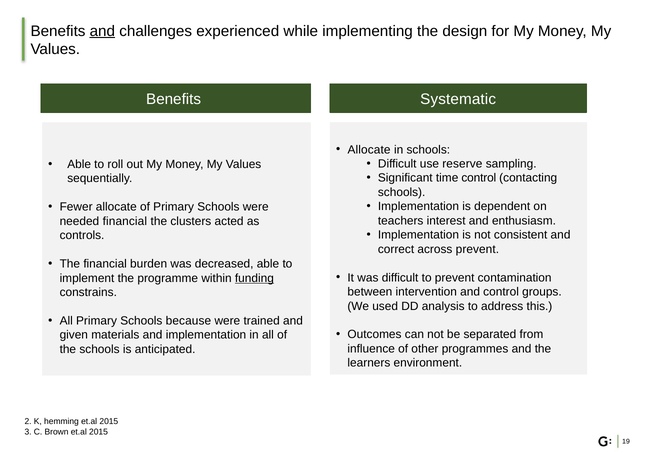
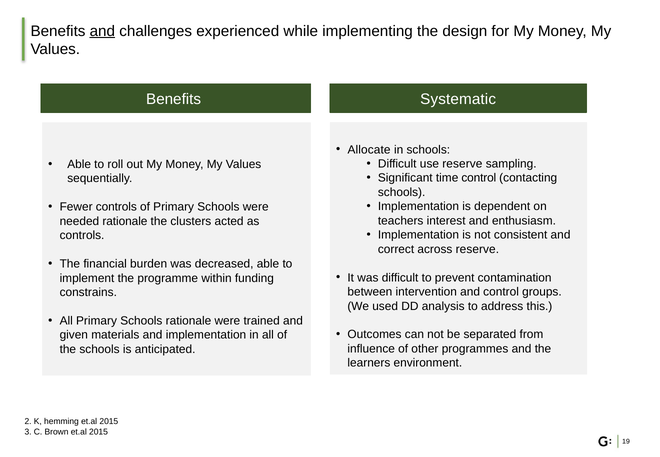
Fewer allocate: allocate -> controls
needed financial: financial -> rationale
across prevent: prevent -> reserve
funding underline: present -> none
Schools because: because -> rationale
